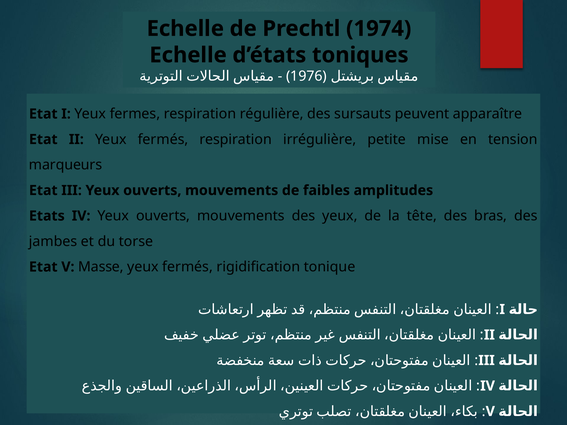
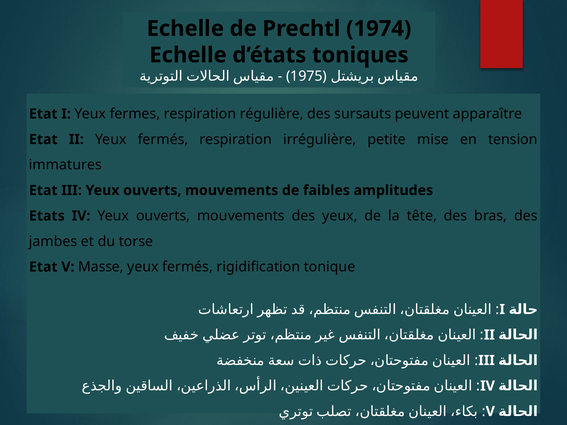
1976: 1976 -> 1975
marqueurs: marqueurs -> immatures
